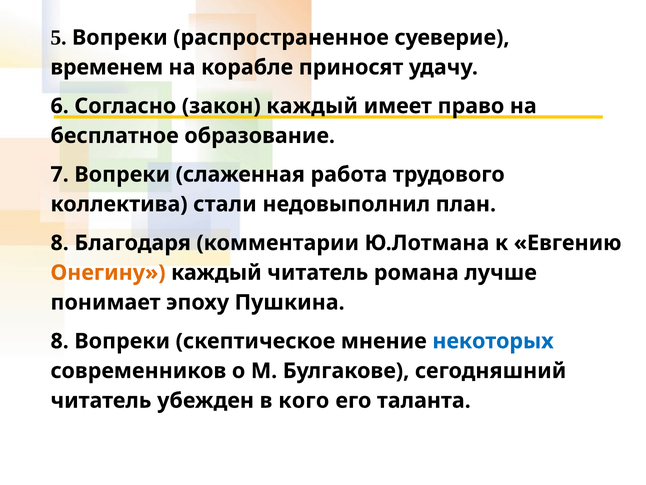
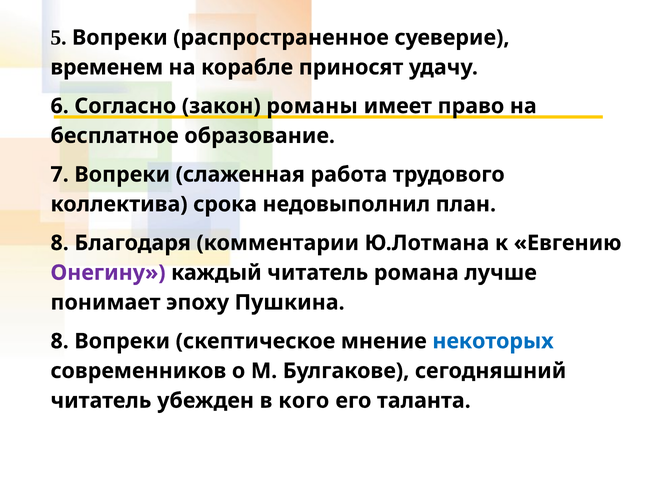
закон каждый: каждый -> романы
стали: стали -> срока
Онегину colour: orange -> purple
